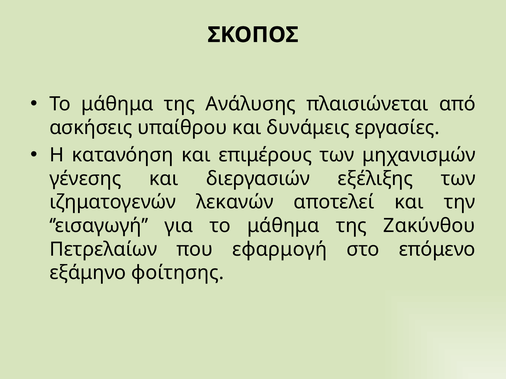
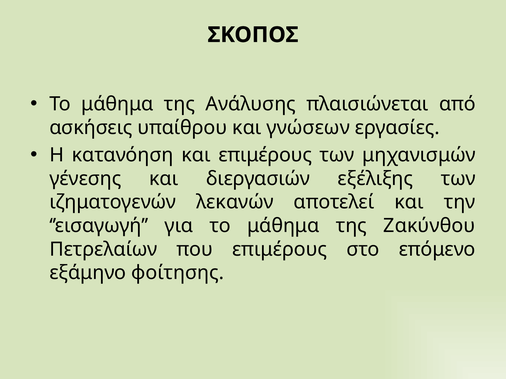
δυνάμεις: δυνάμεις -> γνώσεων
που εφαρμογή: εφαρμογή -> επιμέρους
